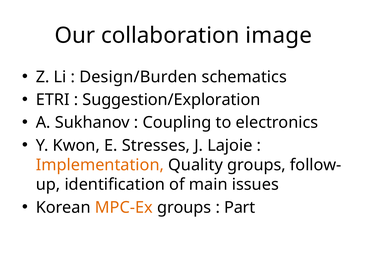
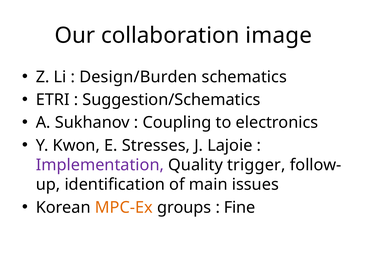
Suggestion/Exploration: Suggestion/Exploration -> Suggestion/Schematics
Implementation colour: orange -> purple
Quality groups: groups -> trigger
Part: Part -> Fine
